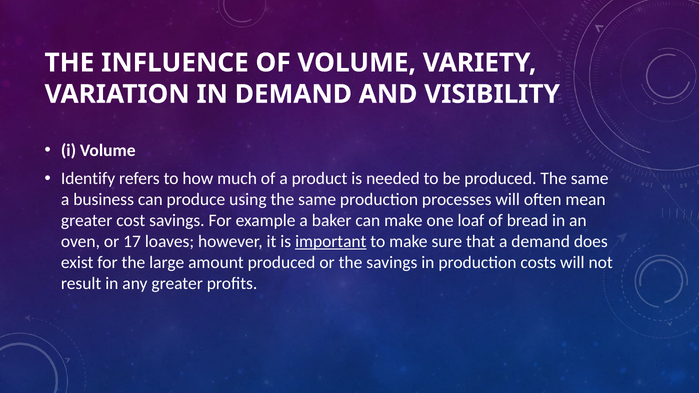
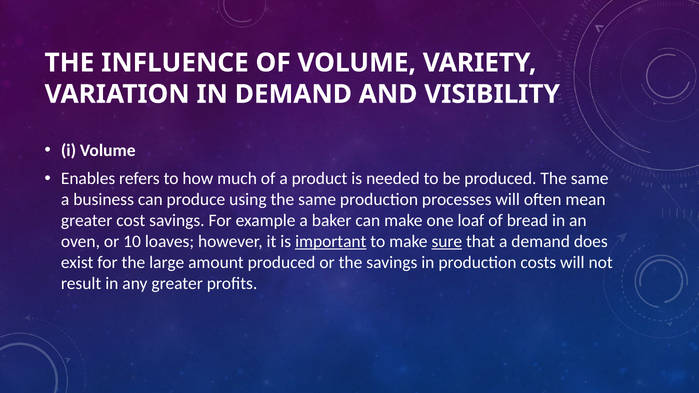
Identify: Identify -> Enables
17: 17 -> 10
sure underline: none -> present
